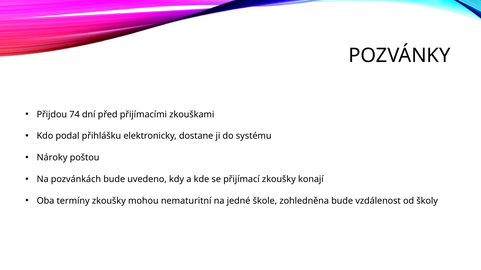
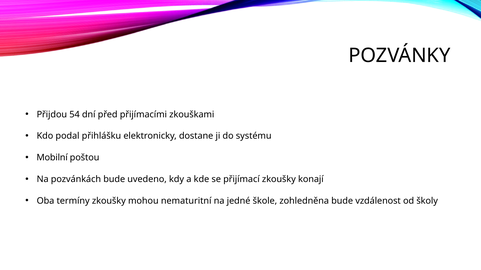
74: 74 -> 54
Nároky: Nároky -> Mobilní
